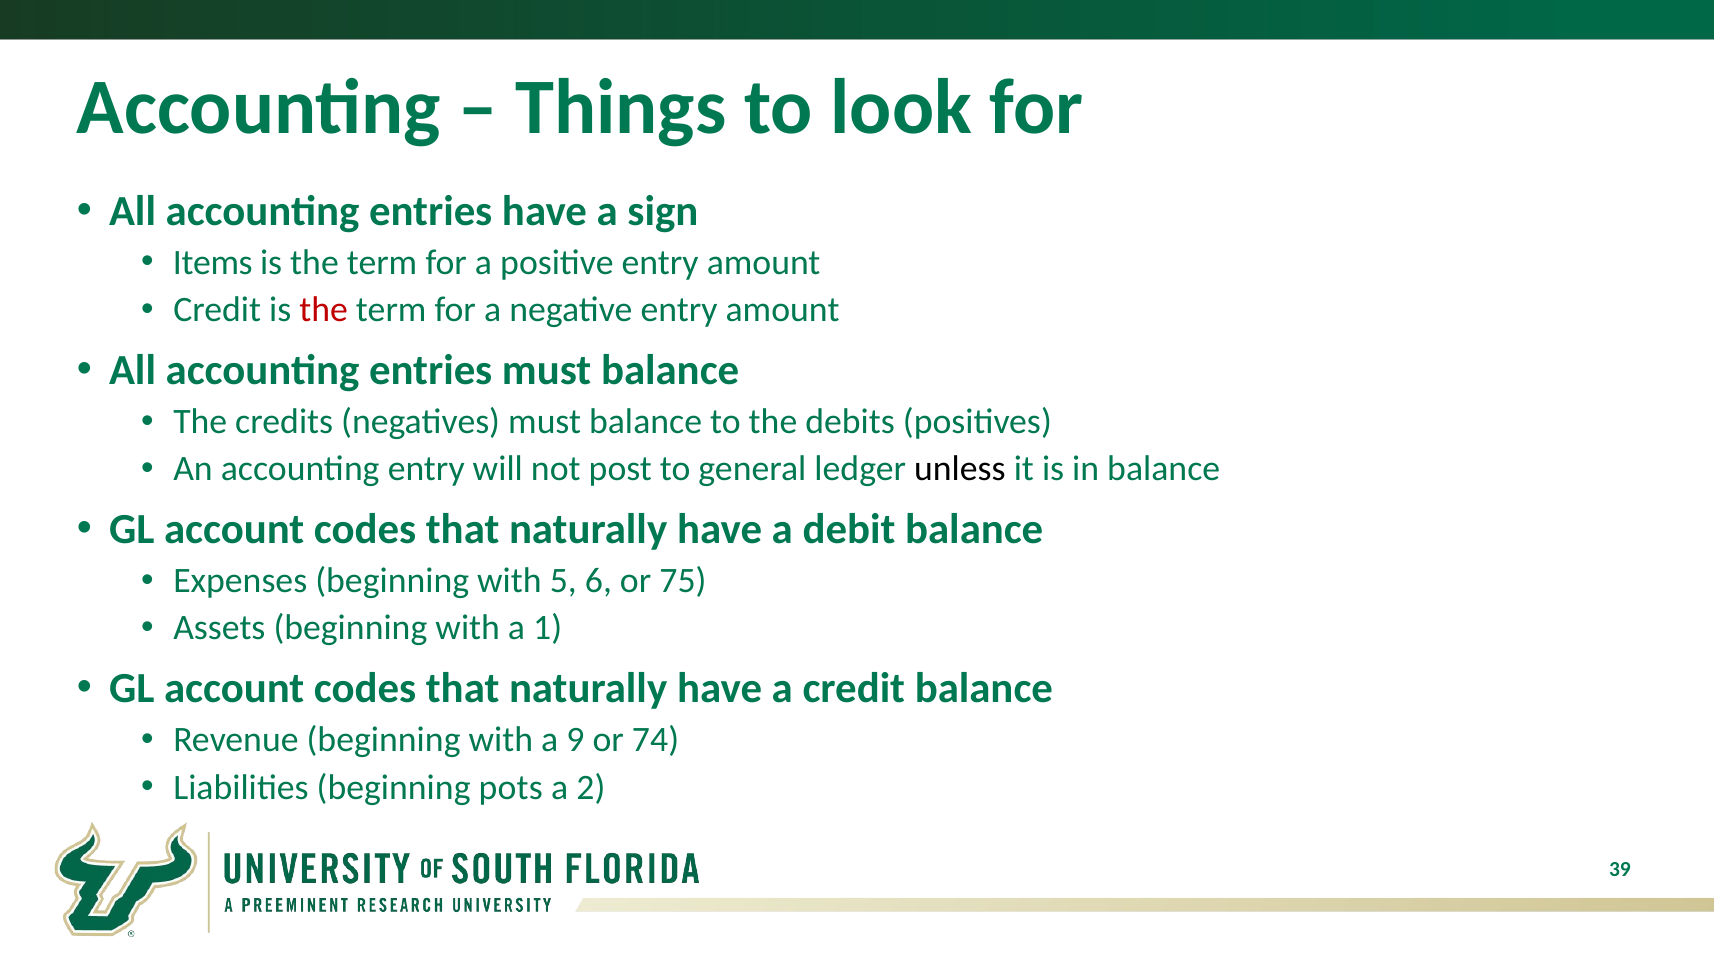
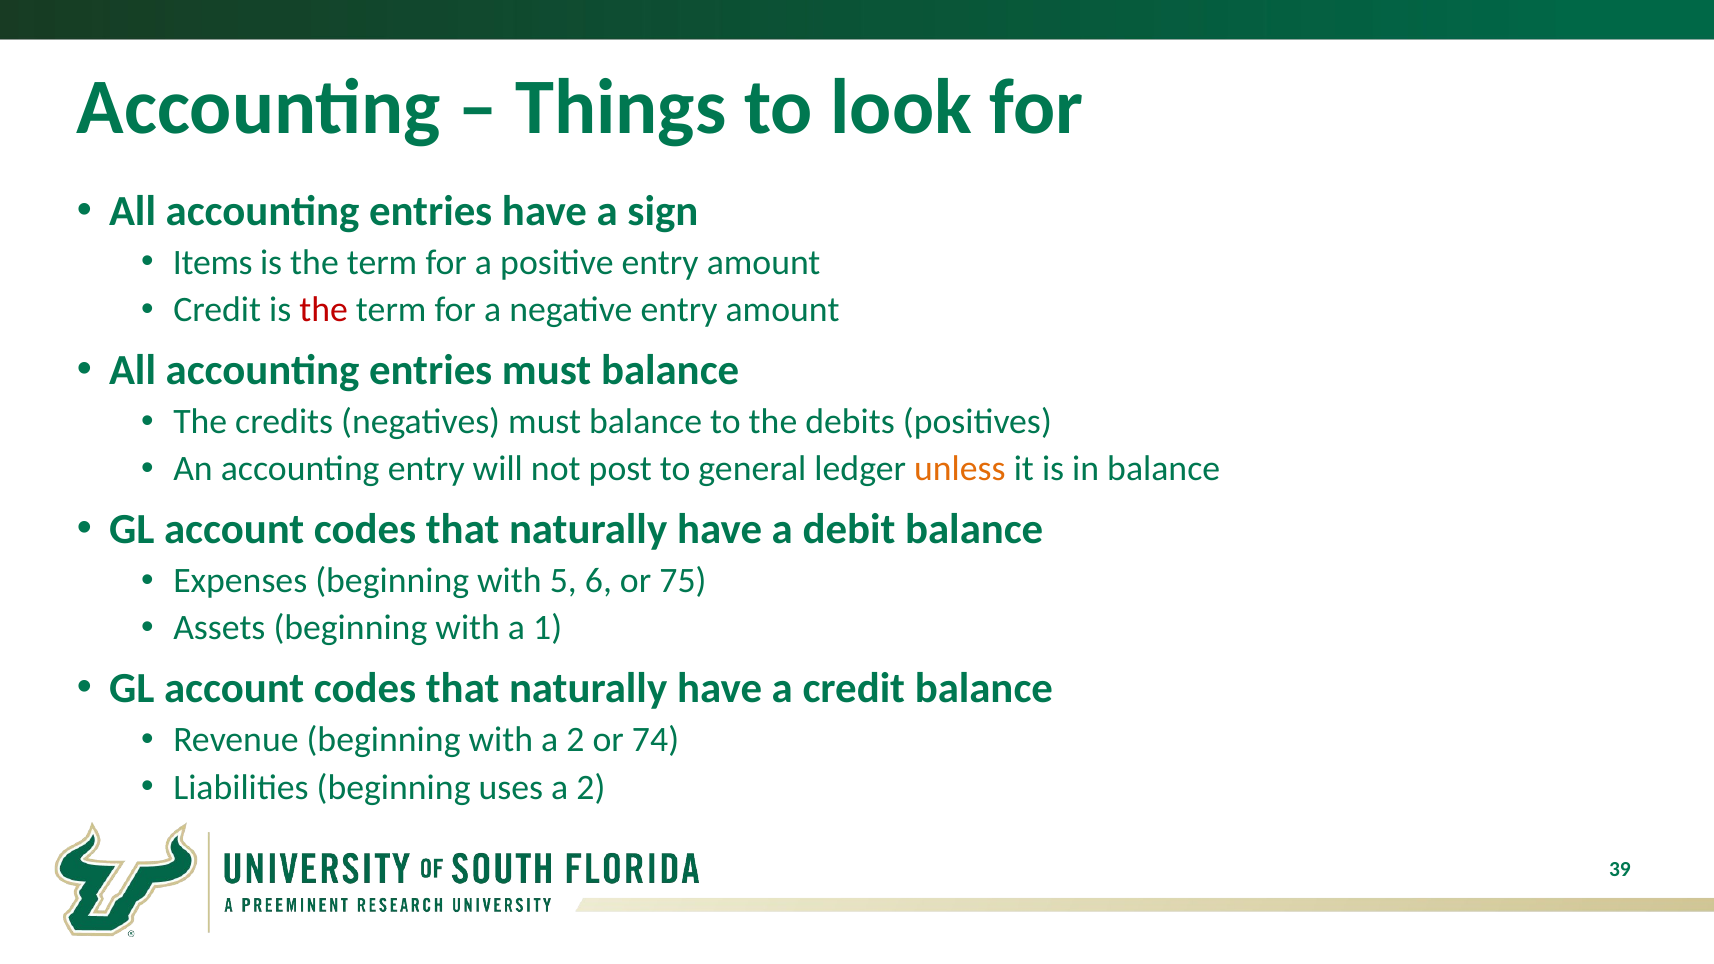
unless colour: black -> orange
with a 9: 9 -> 2
pots: pots -> uses
